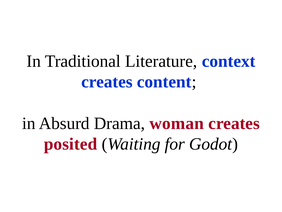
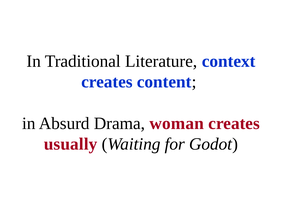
posited: posited -> usually
